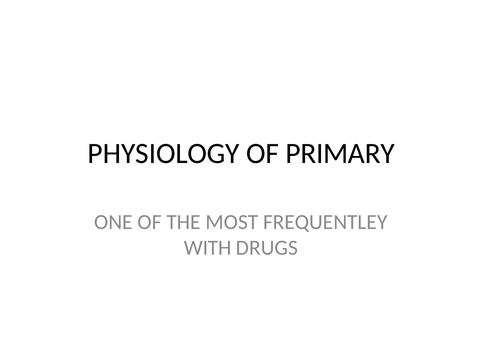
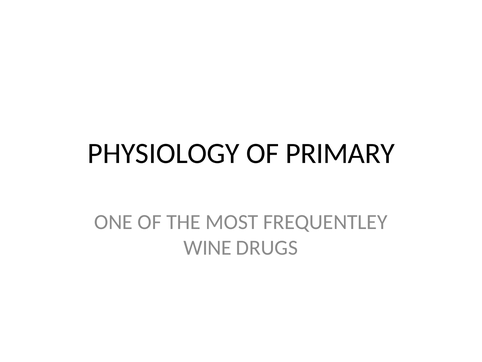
WITH: WITH -> WINE
